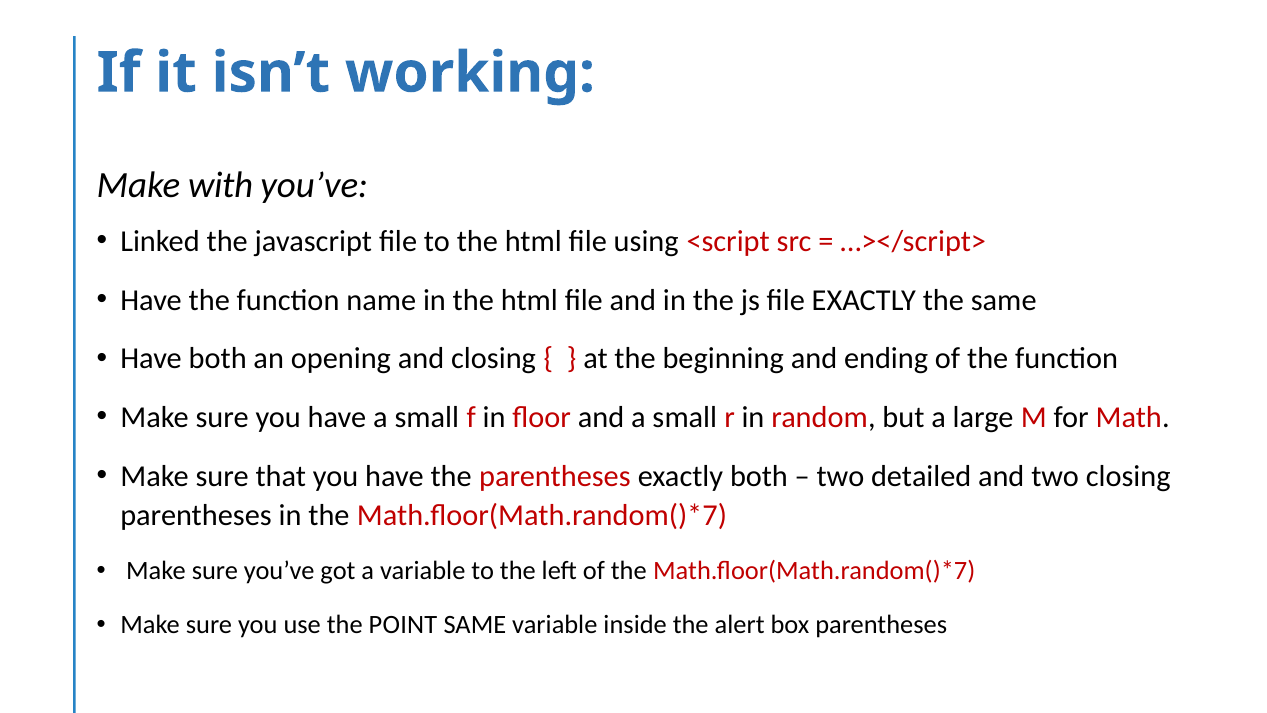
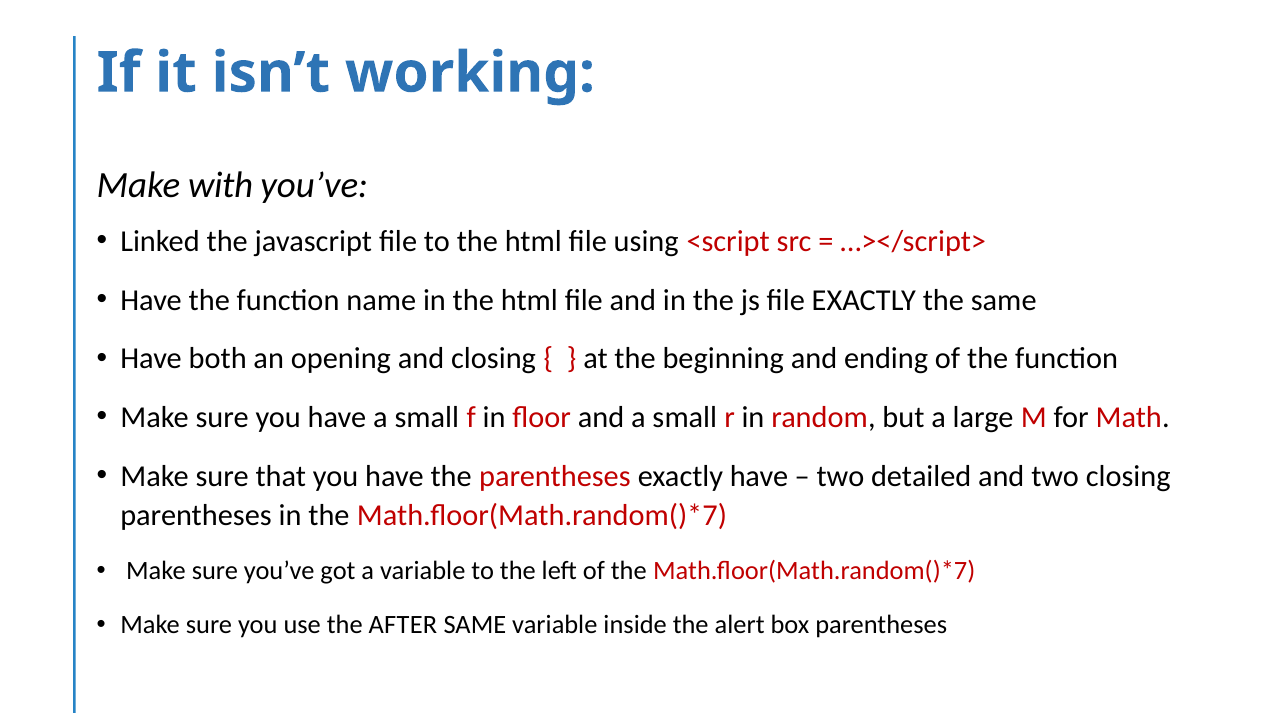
exactly both: both -> have
POINT: POINT -> AFTER
